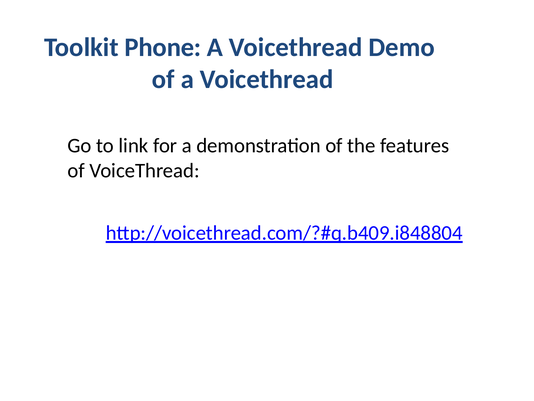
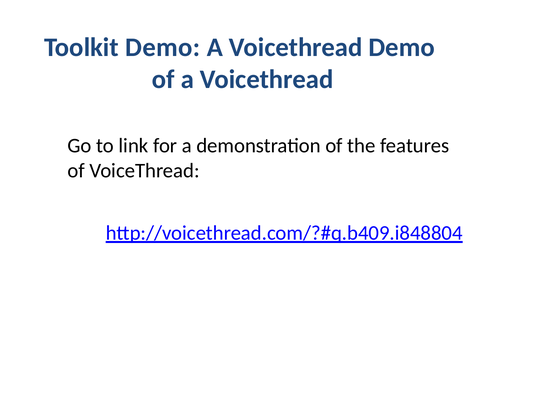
Toolkit Phone: Phone -> Demo
